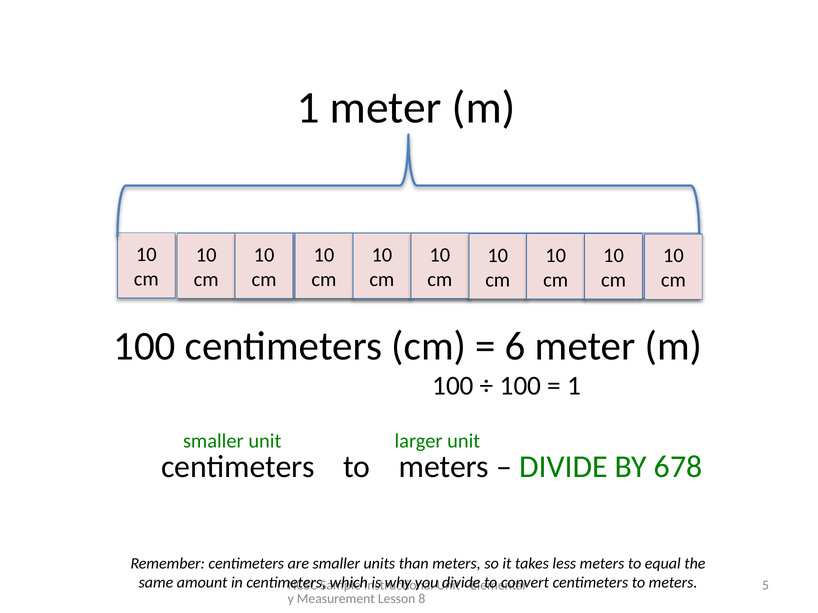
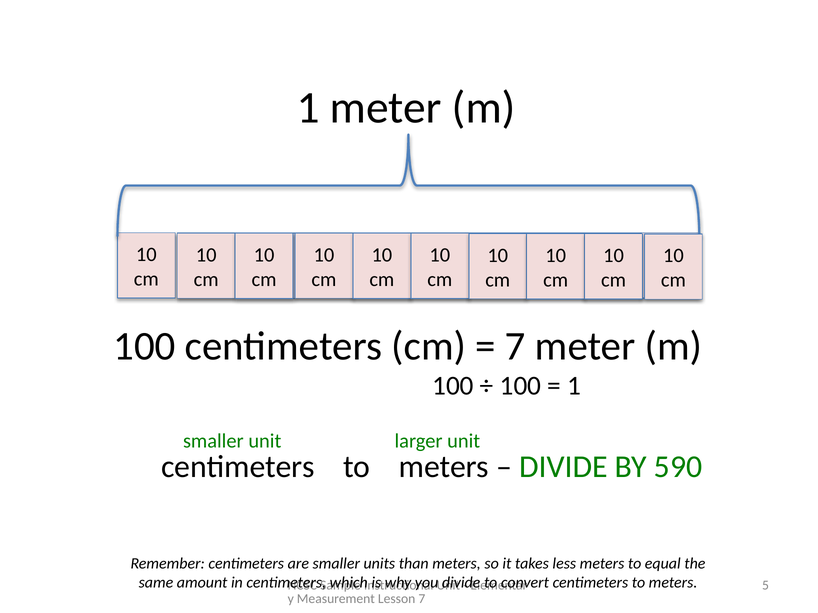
6 at (515, 346): 6 -> 7
678: 678 -> 590
Lesson 8: 8 -> 7
